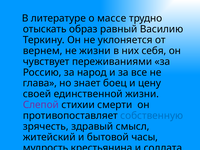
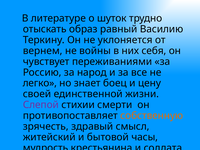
массе: массе -> шуток
не жизни: жизни -> войны
глава: глава -> легко
собственную colour: blue -> orange
